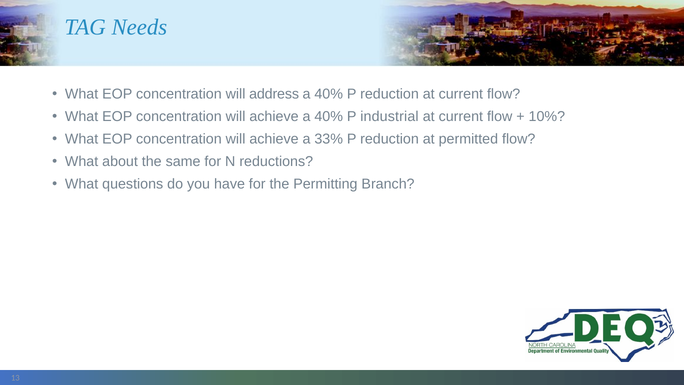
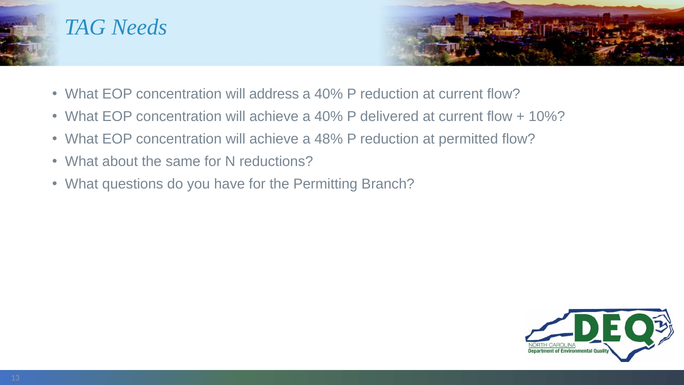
industrial: industrial -> delivered
33%: 33% -> 48%
